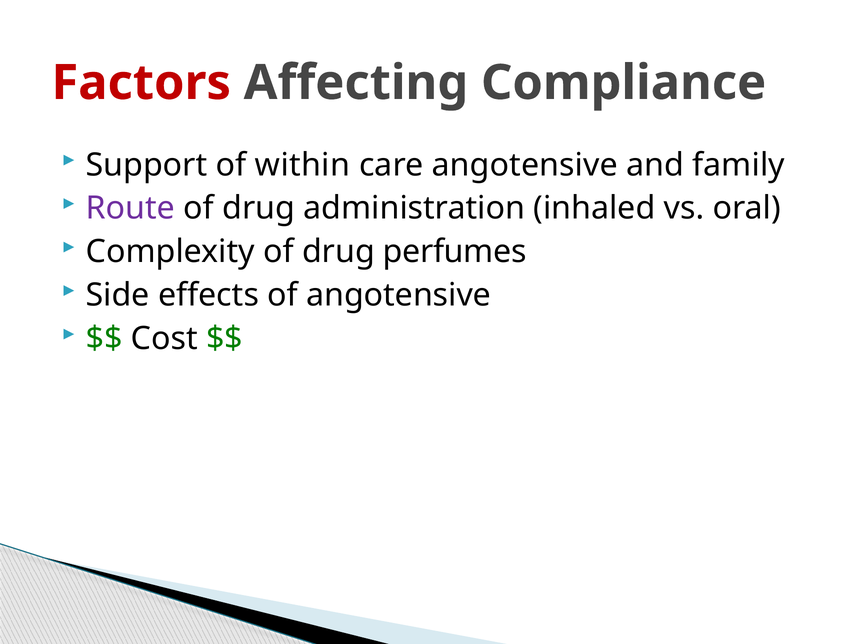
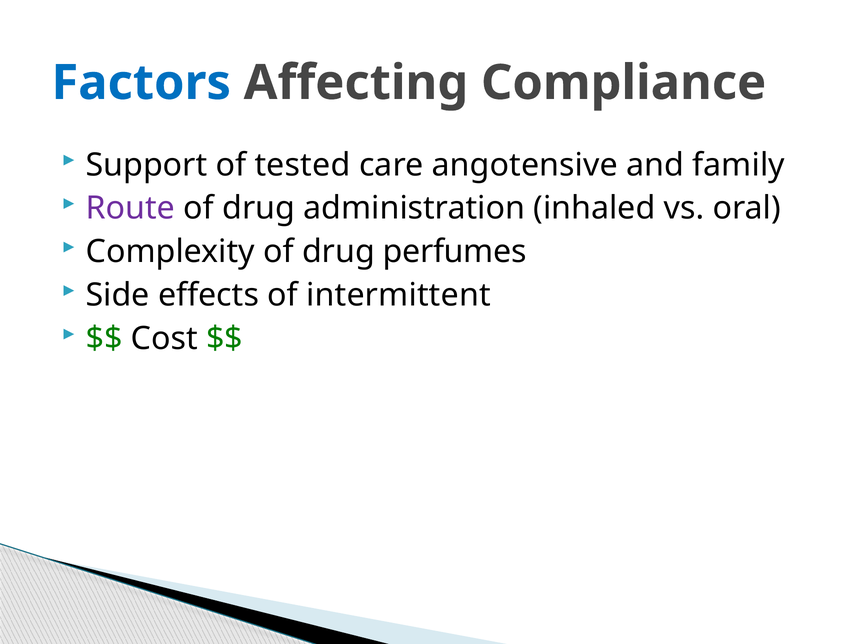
Factors colour: red -> blue
within: within -> tested
of angotensive: angotensive -> intermittent
